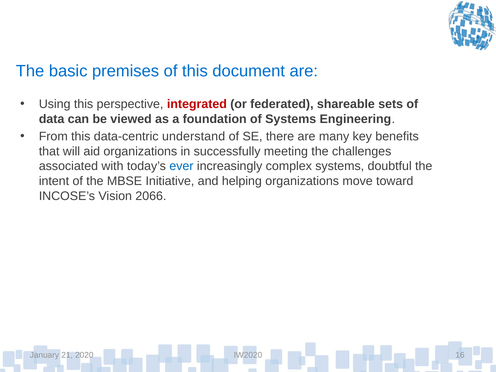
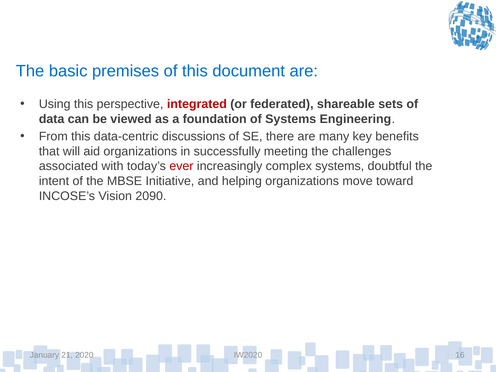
understand: understand -> discussions
ever colour: blue -> red
2066: 2066 -> 2090
